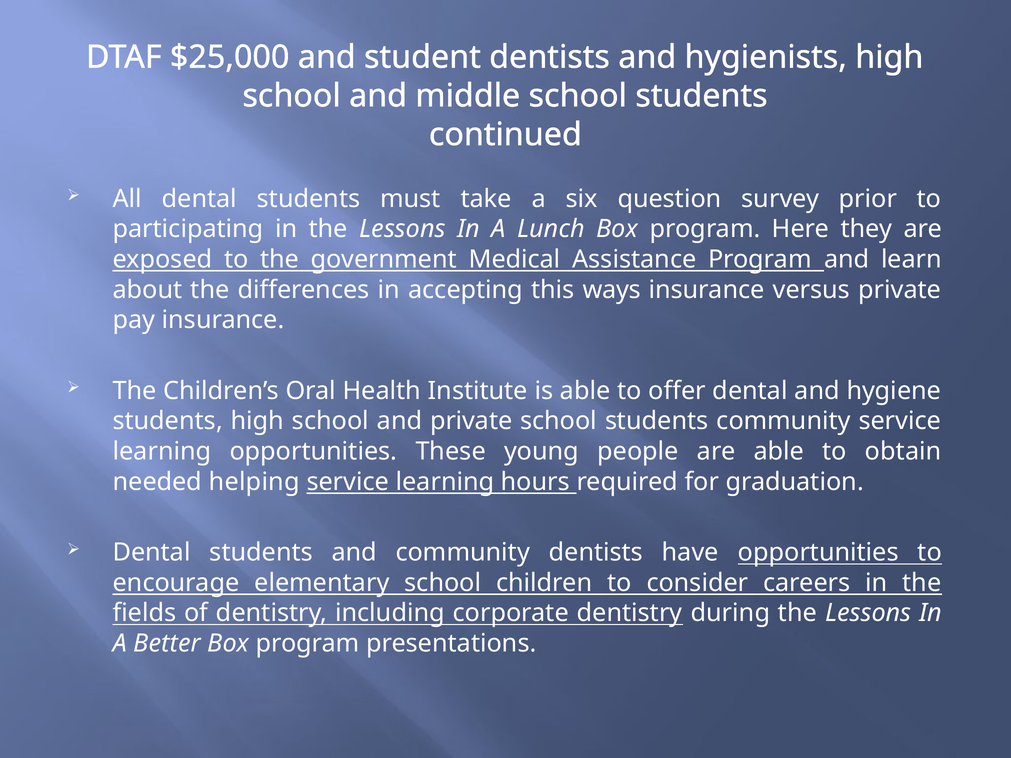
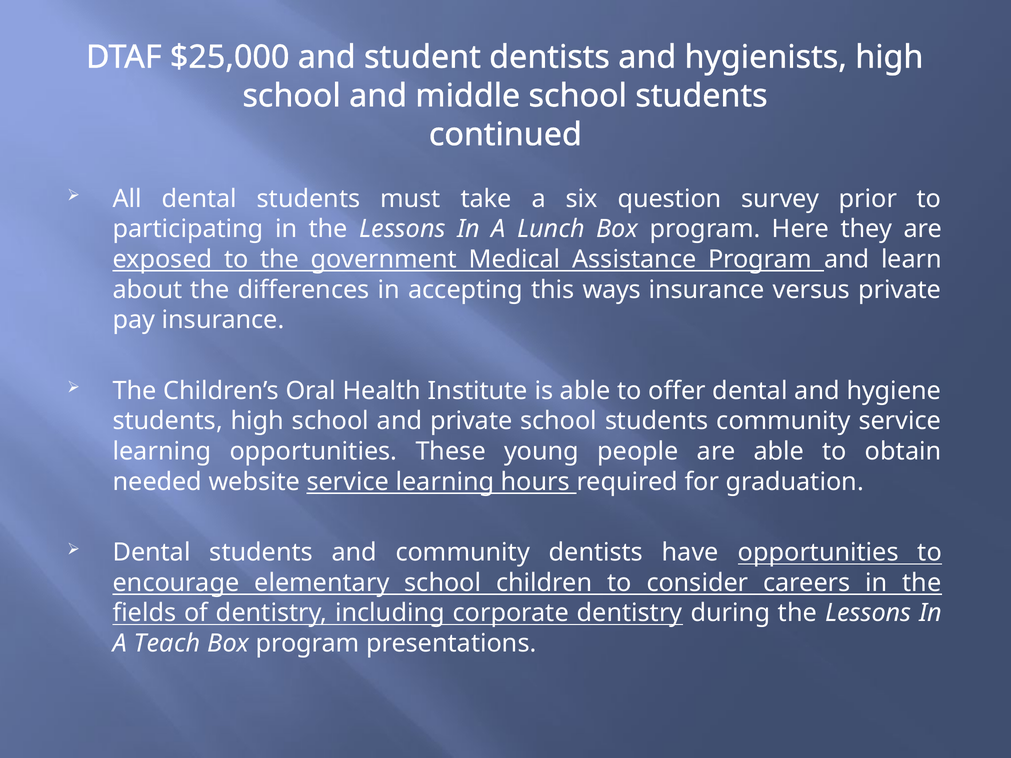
helping: helping -> website
Better: Better -> Teach
